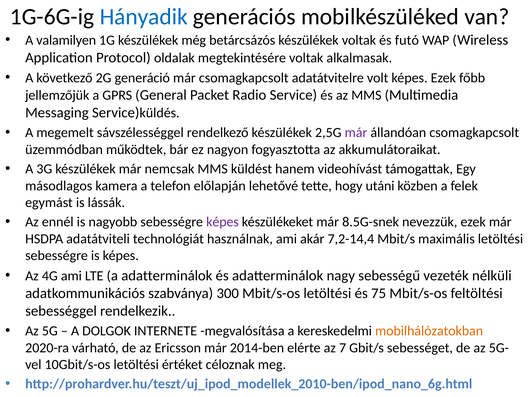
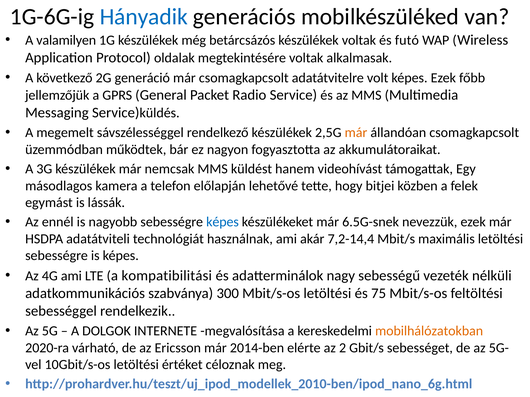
már at (356, 133) colour: purple -> orange
utáni: utáni -> bitjei
képes at (222, 222) colour: purple -> blue
8.5G-snek: 8.5G-snek -> 6.5G-snek
a adatterminálok: adatterminálok -> kompatibilitási
7: 7 -> 2
